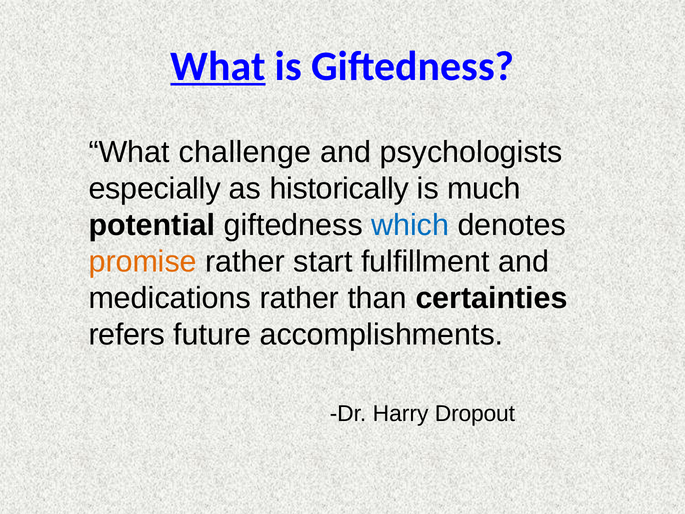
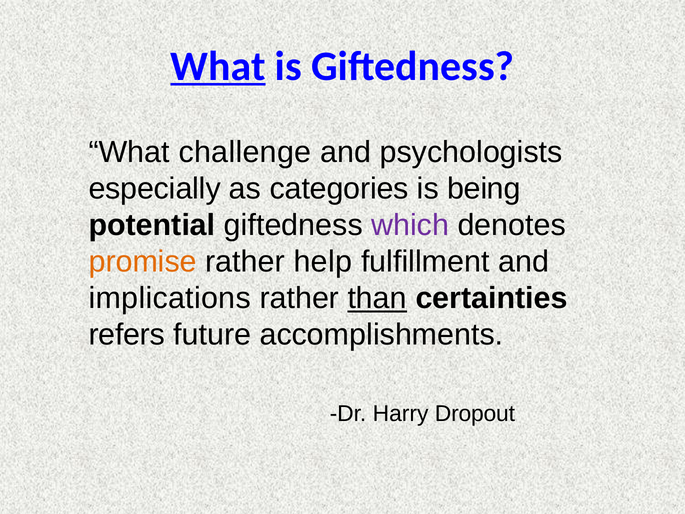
historically: historically -> categories
much: much -> being
which colour: blue -> purple
start: start -> help
medications: medications -> implications
than underline: none -> present
